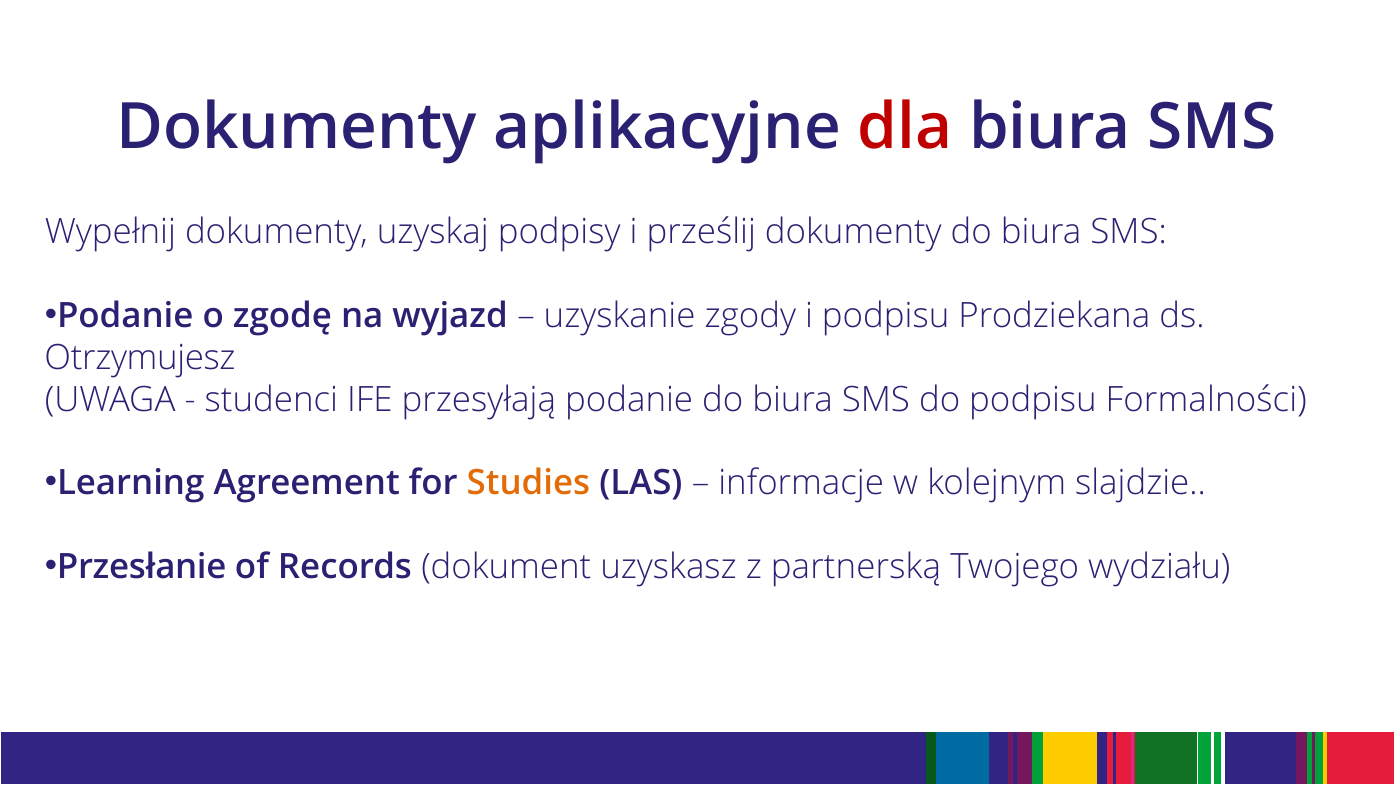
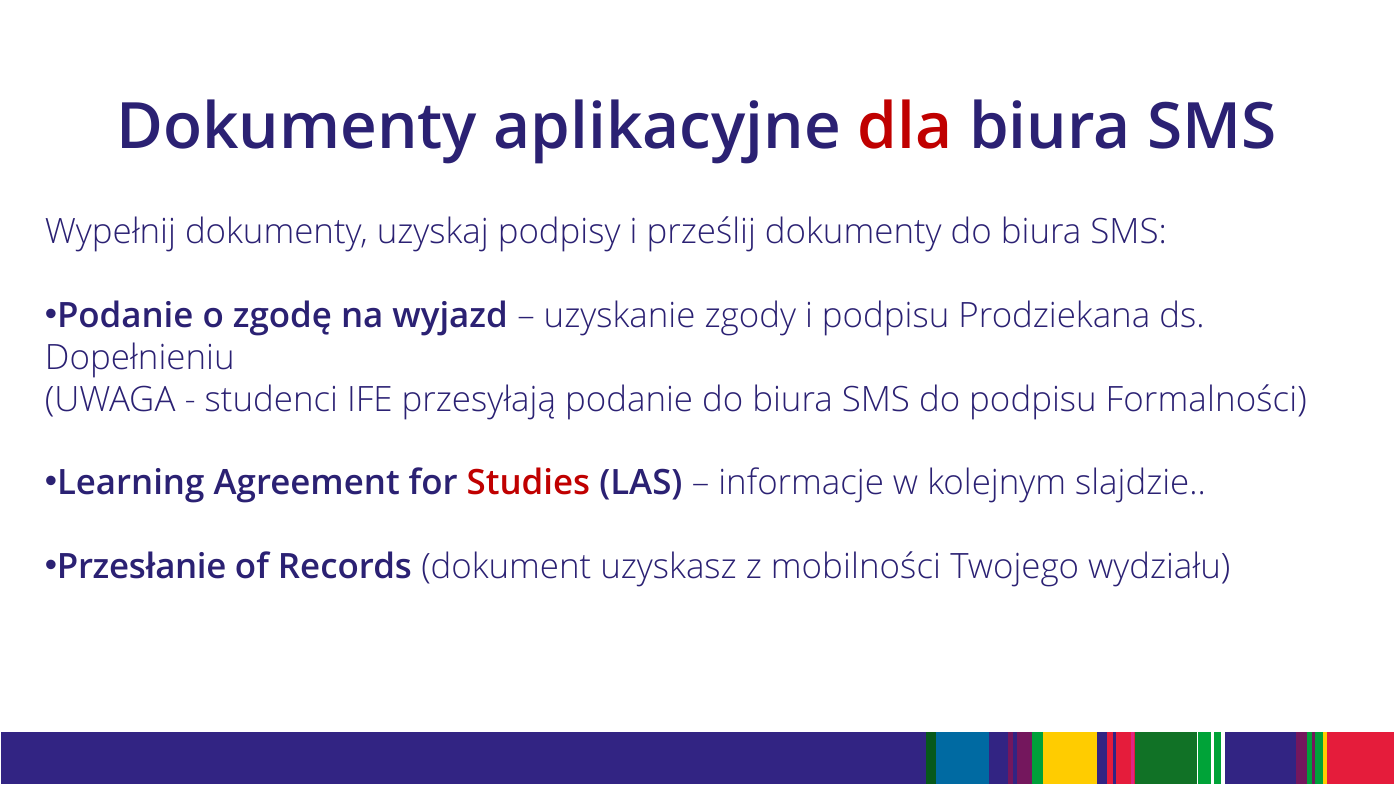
Otrzymujesz: Otrzymujesz -> Dopełnieniu
Studies colour: orange -> red
partnerską: partnerską -> mobilności
